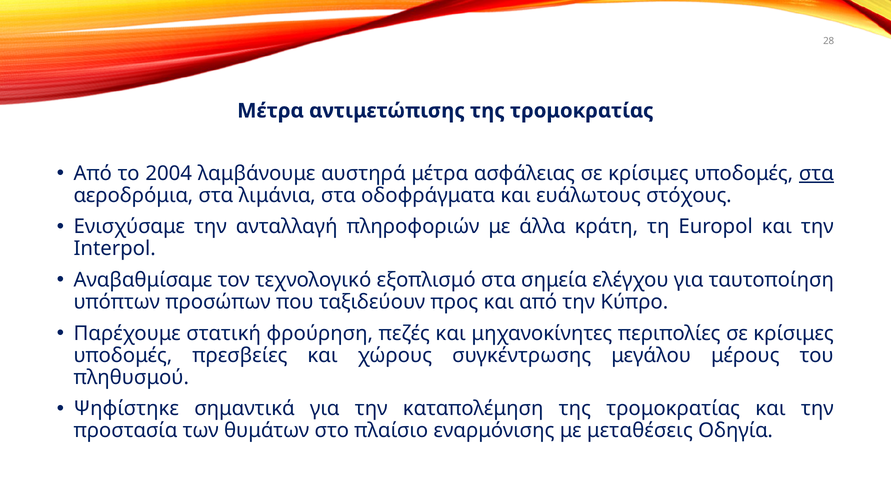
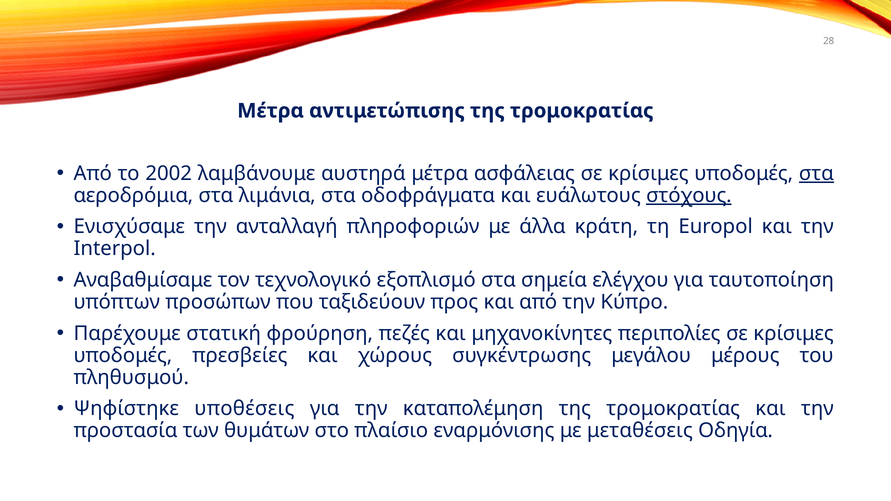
2004: 2004 -> 2002
στόχους underline: none -> present
σημαντικά: σημαντικά -> υποθέσεις
